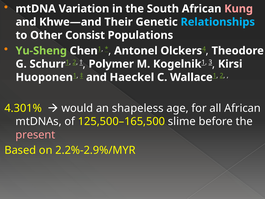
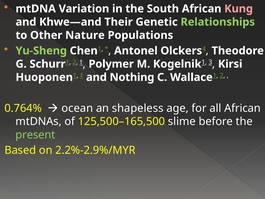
Relationships colour: light blue -> light green
Consist: Consist -> Nature
Haeckel: Haeckel -> Nothing
4.301%: 4.301% -> 0.764%
would: would -> ocean
present colour: pink -> light green
